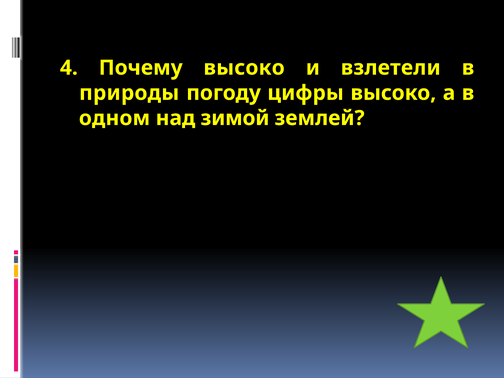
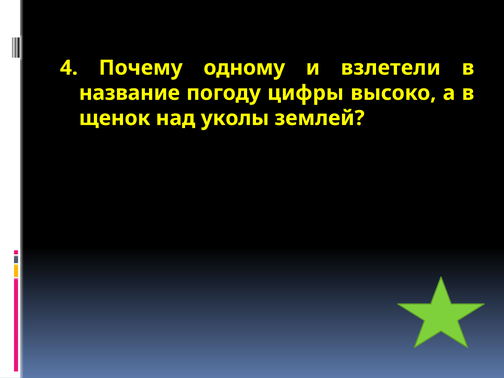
Почему высоко: высоко -> одному
природы: природы -> название
одном: одном -> щенок
зимой: зимой -> уколы
